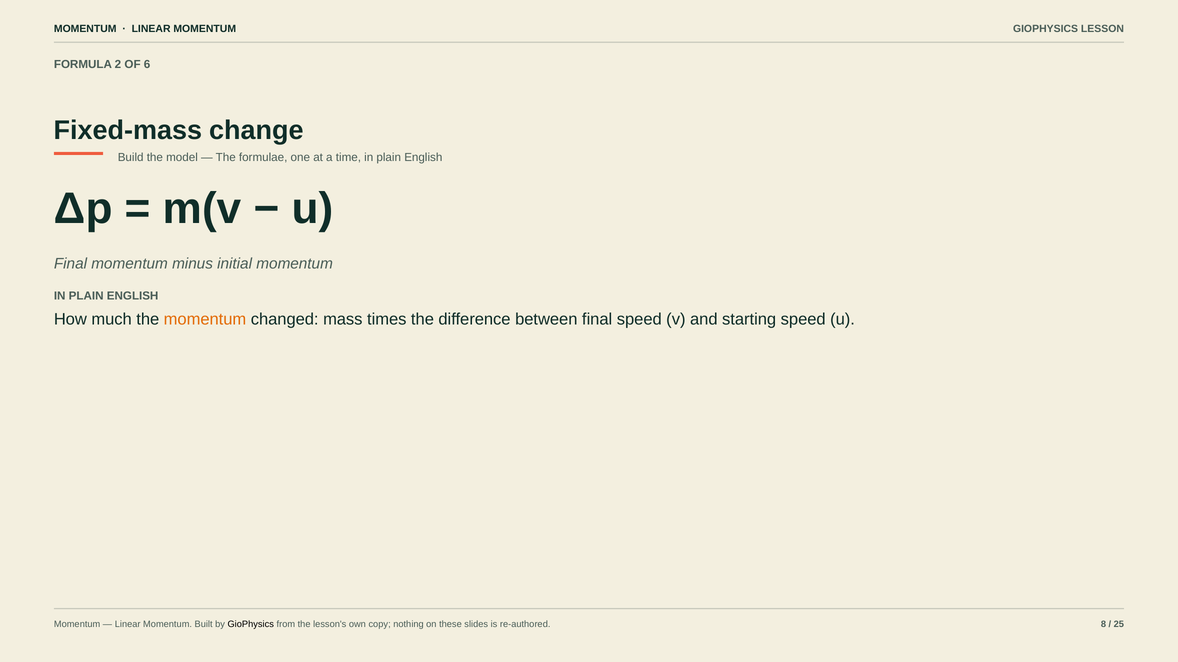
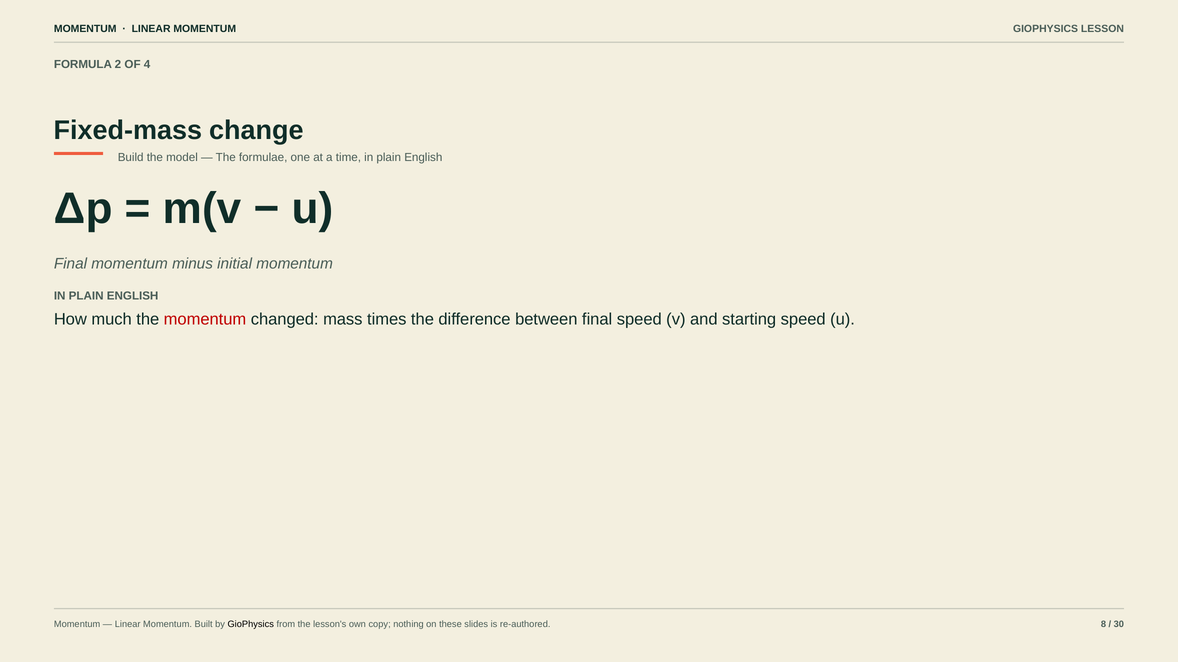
6: 6 -> 4
momentum at (205, 320) colour: orange -> red
25: 25 -> 30
